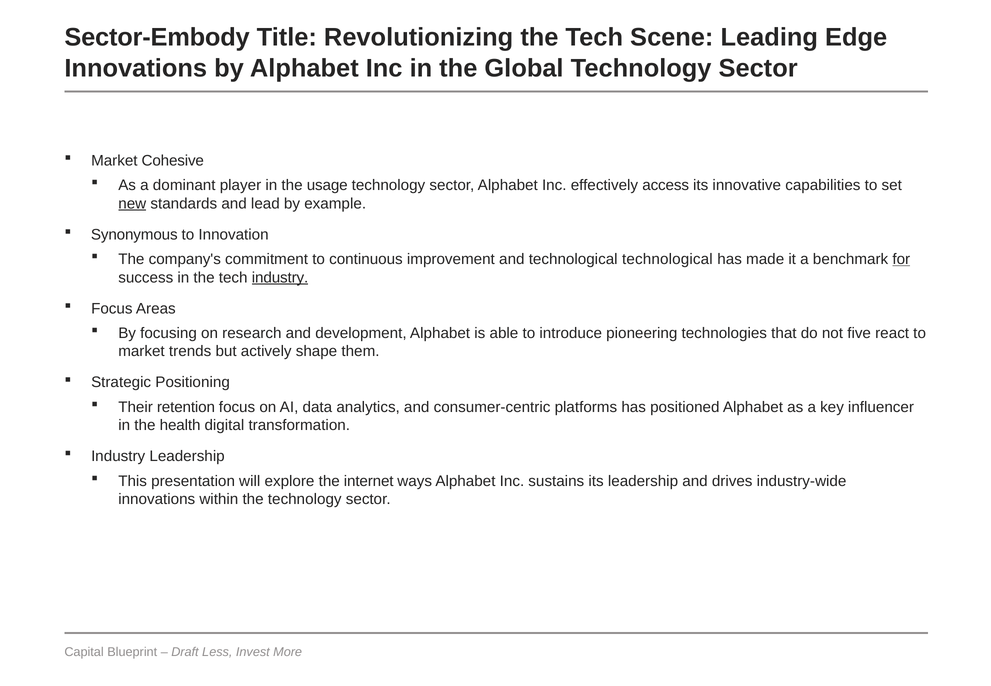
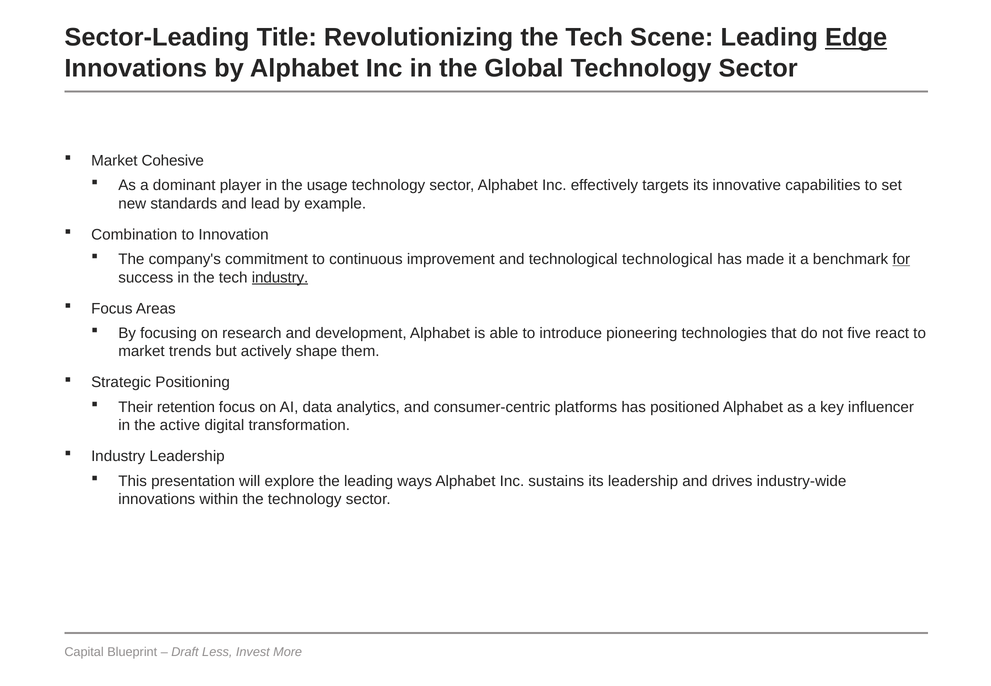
Sector-Embody: Sector-Embody -> Sector-Leading
Edge underline: none -> present
access: access -> targets
new underline: present -> none
Synonymous: Synonymous -> Combination
health: health -> active
the internet: internet -> leading
